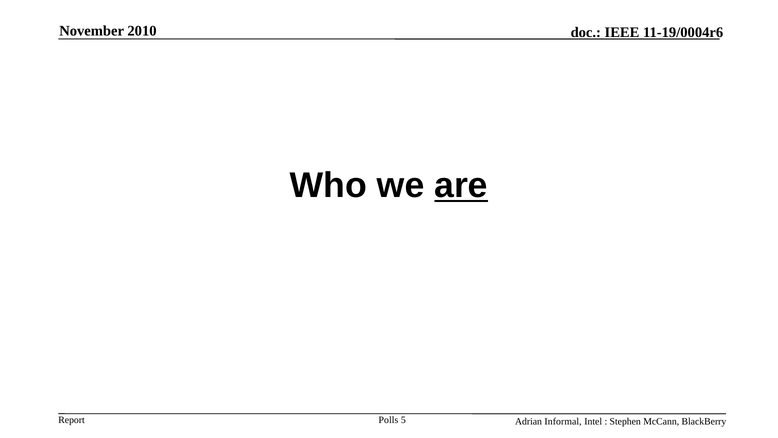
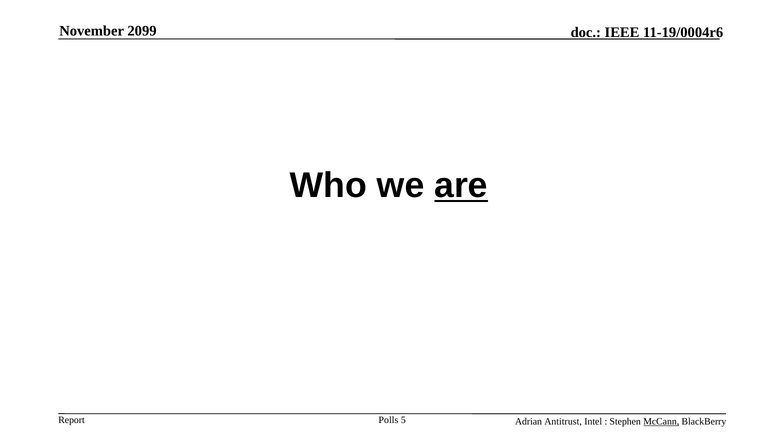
2010: 2010 -> 2099
Informal: Informal -> Antitrust
McCann underline: none -> present
